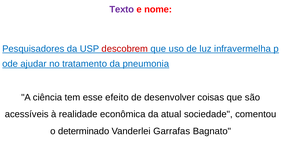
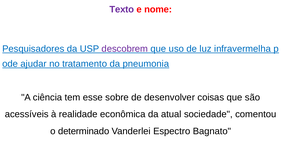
descobrem colour: red -> purple
efeito: efeito -> sobre
Garrafas: Garrafas -> Espectro
